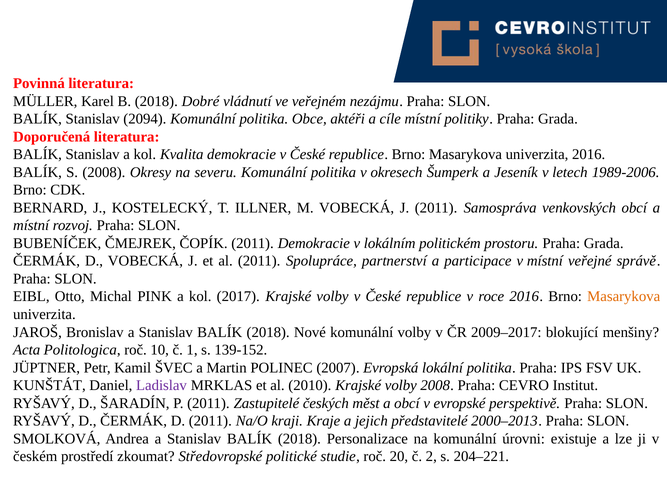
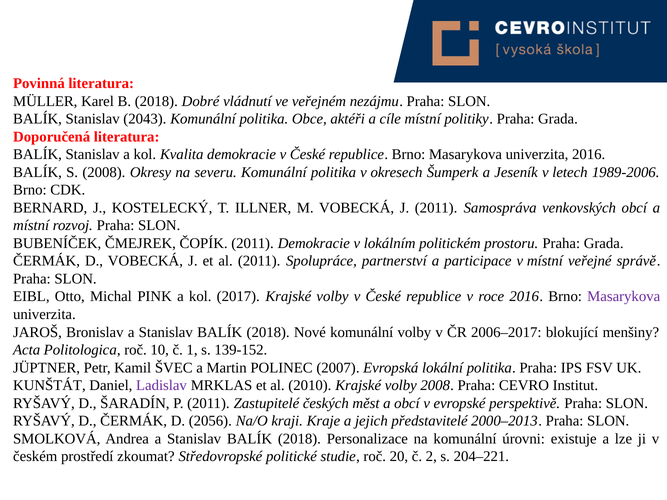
2094: 2094 -> 2043
Masarykova at (624, 297) colour: orange -> purple
2009–2017: 2009–2017 -> 2006–2017
D 2011: 2011 -> 2056
